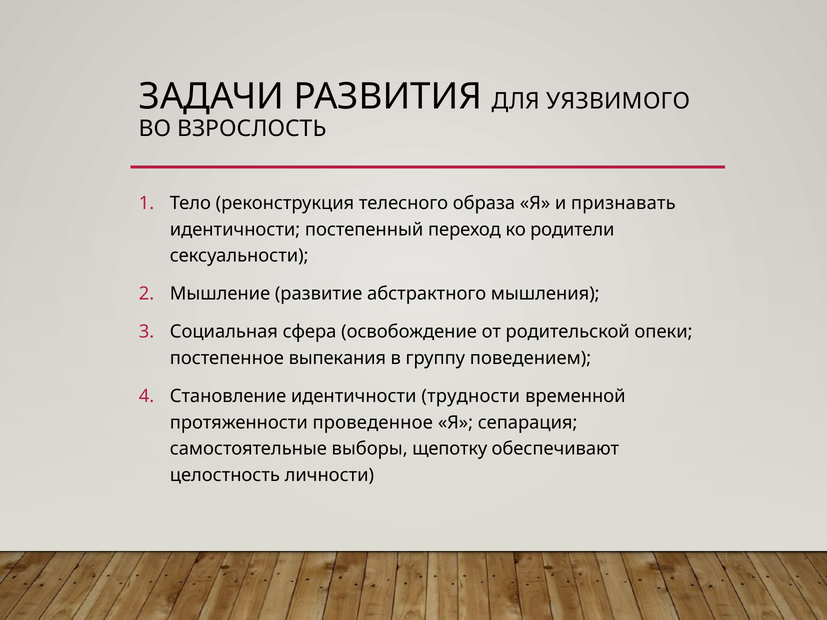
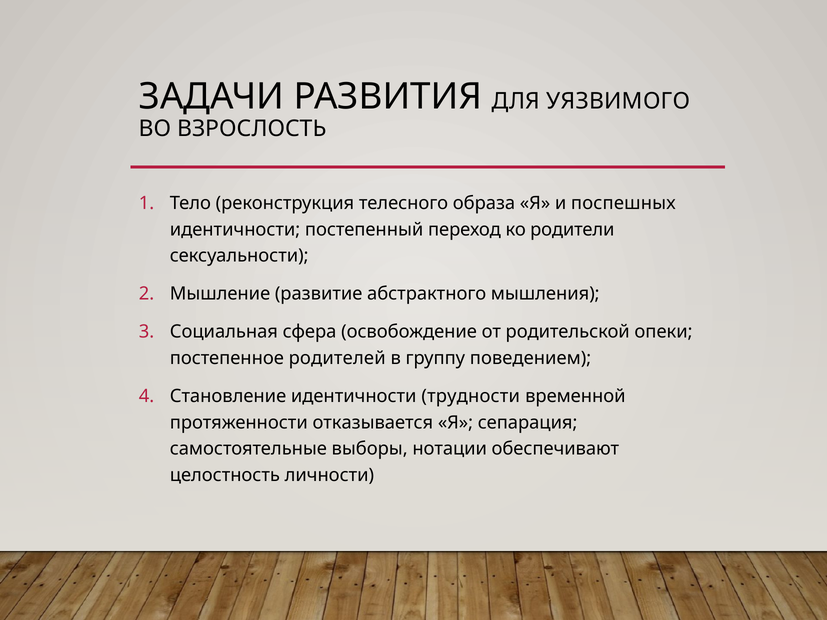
признавать: признавать -> поспешных
выпекания: выпекания -> родителей
проведенное: проведенное -> отказывается
щепотку: щепотку -> нотации
